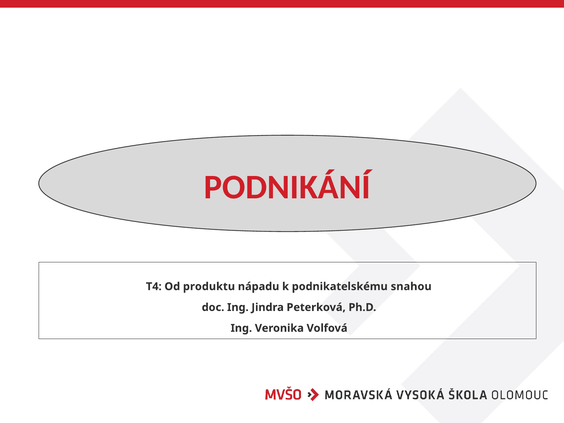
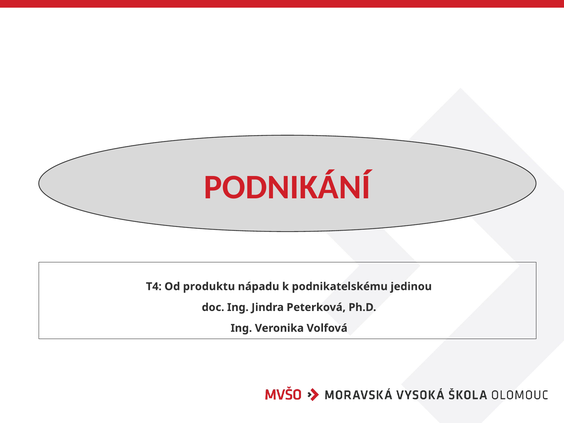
snahou: snahou -> jedinou
